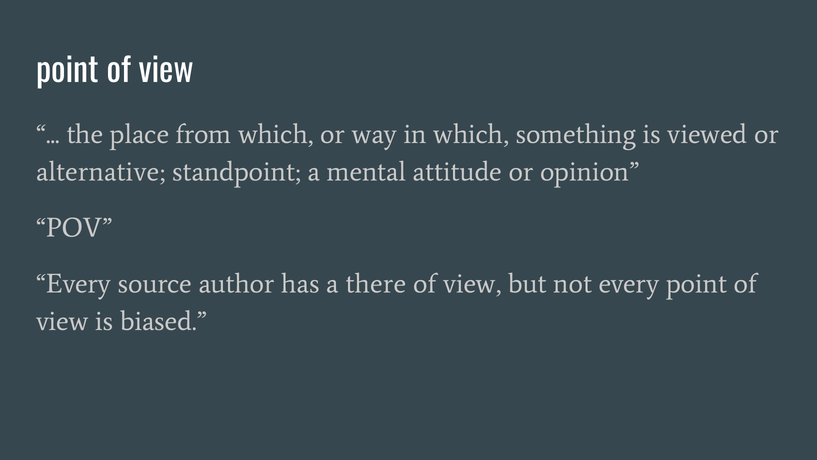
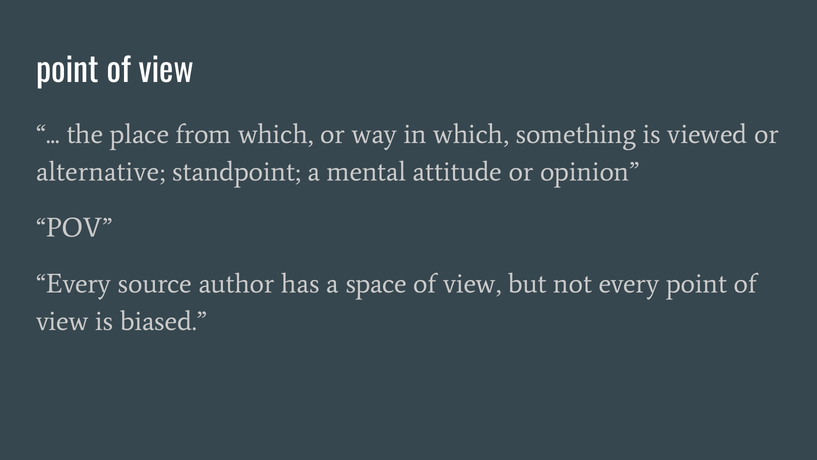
there: there -> space
